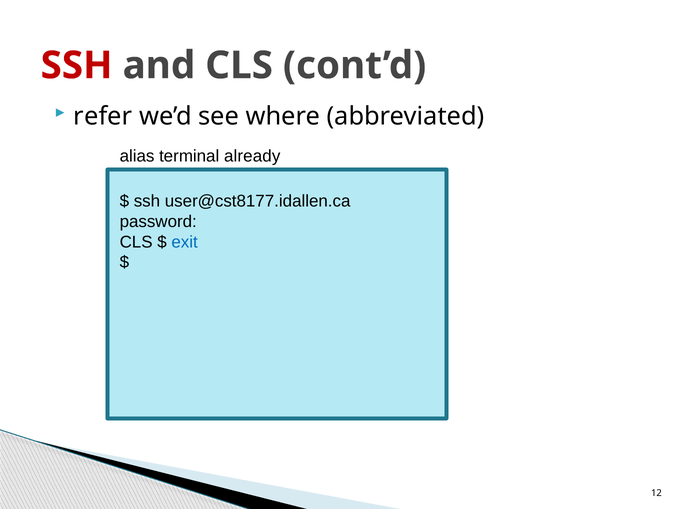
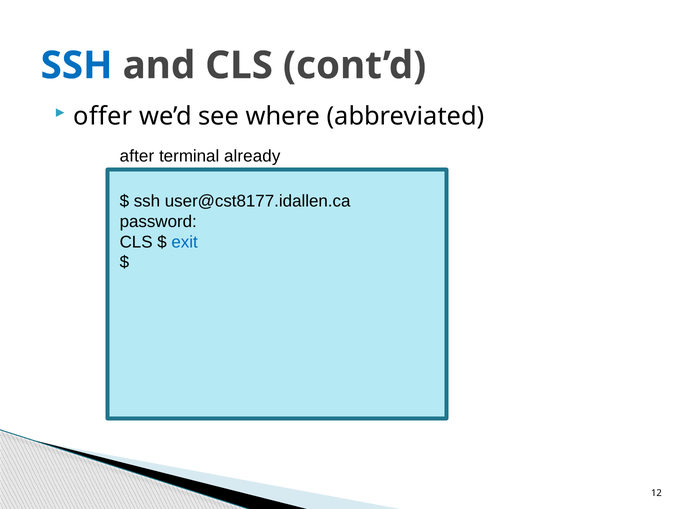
SSH at (77, 65) colour: red -> blue
refer: refer -> offer
alias: alias -> after
